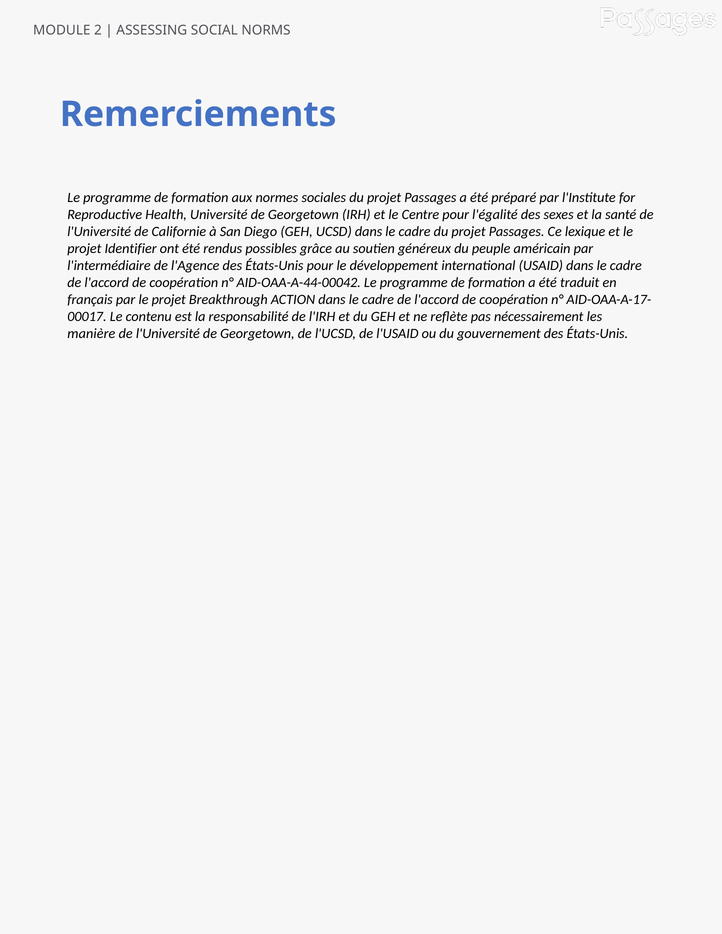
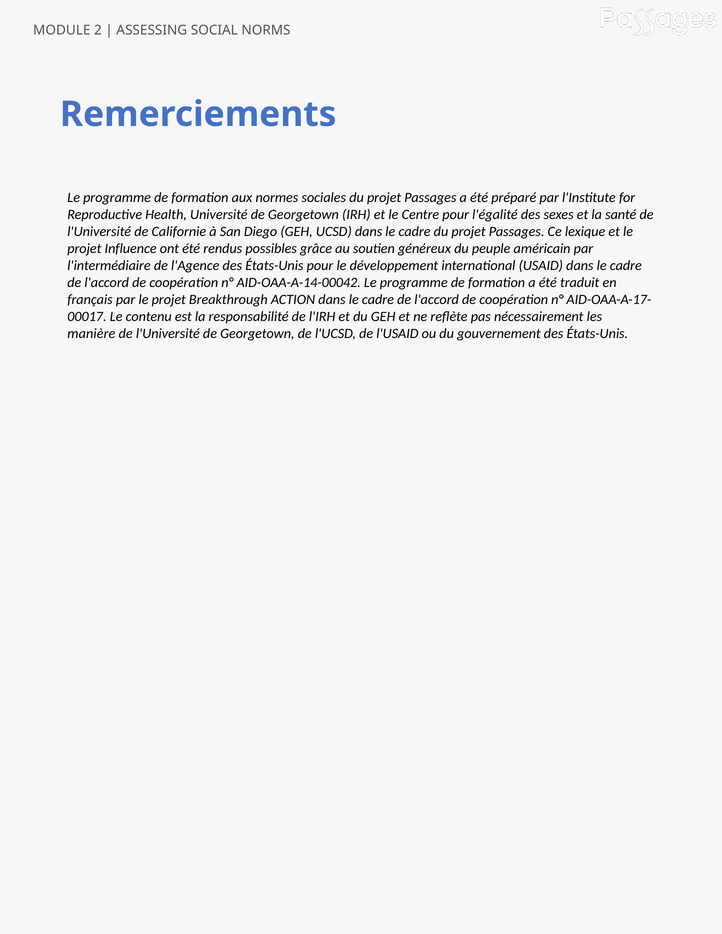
Identifier: Identifier -> Influence
AID-OAA-A-44-00042: AID-OAA-A-44-00042 -> AID-OAA-A-14-00042
